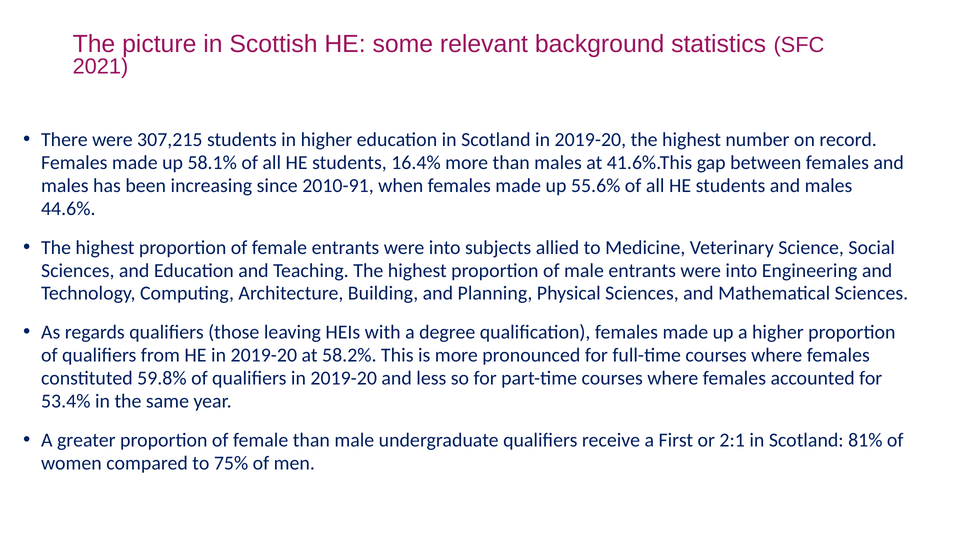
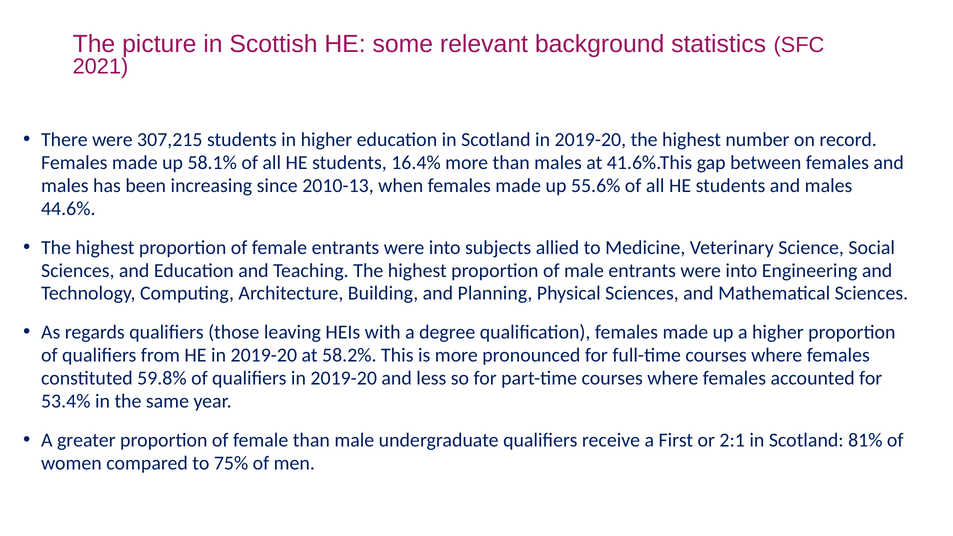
2010-91: 2010-91 -> 2010-13
